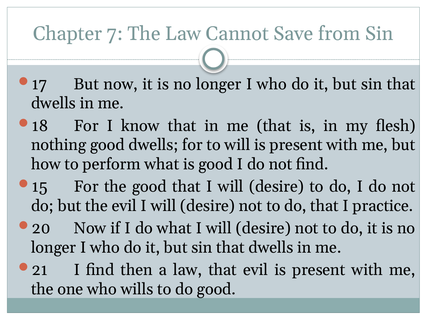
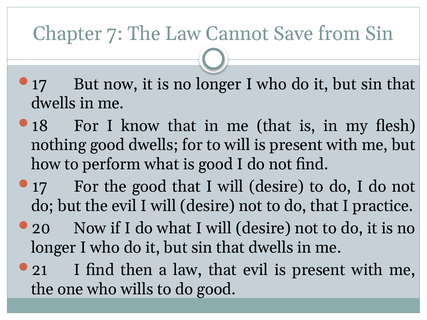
15 at (40, 187): 15 -> 17
